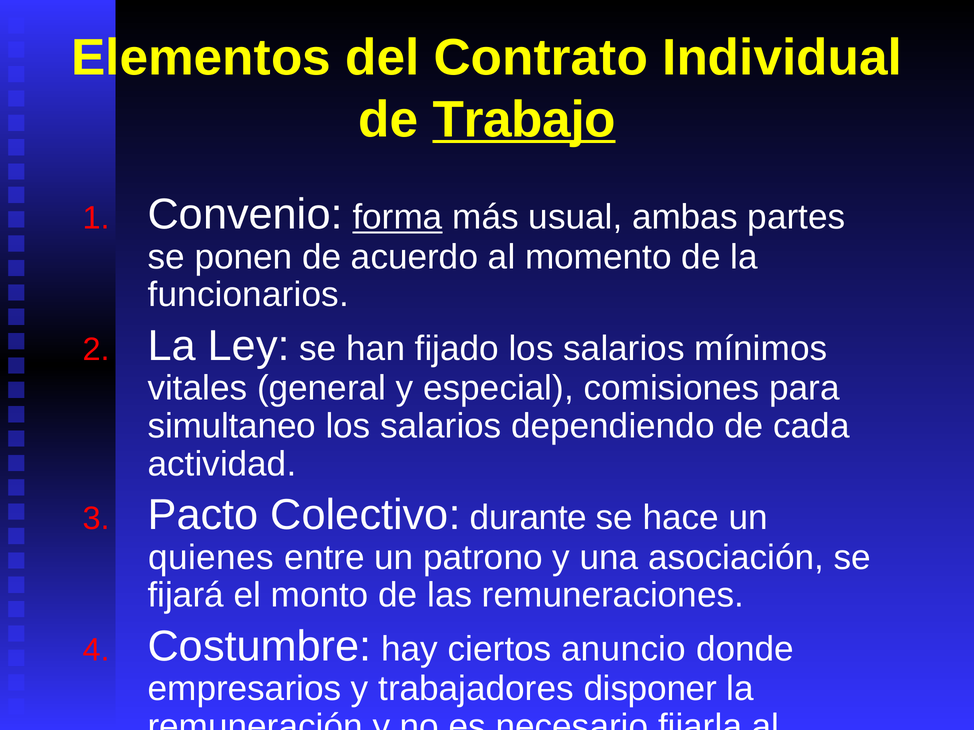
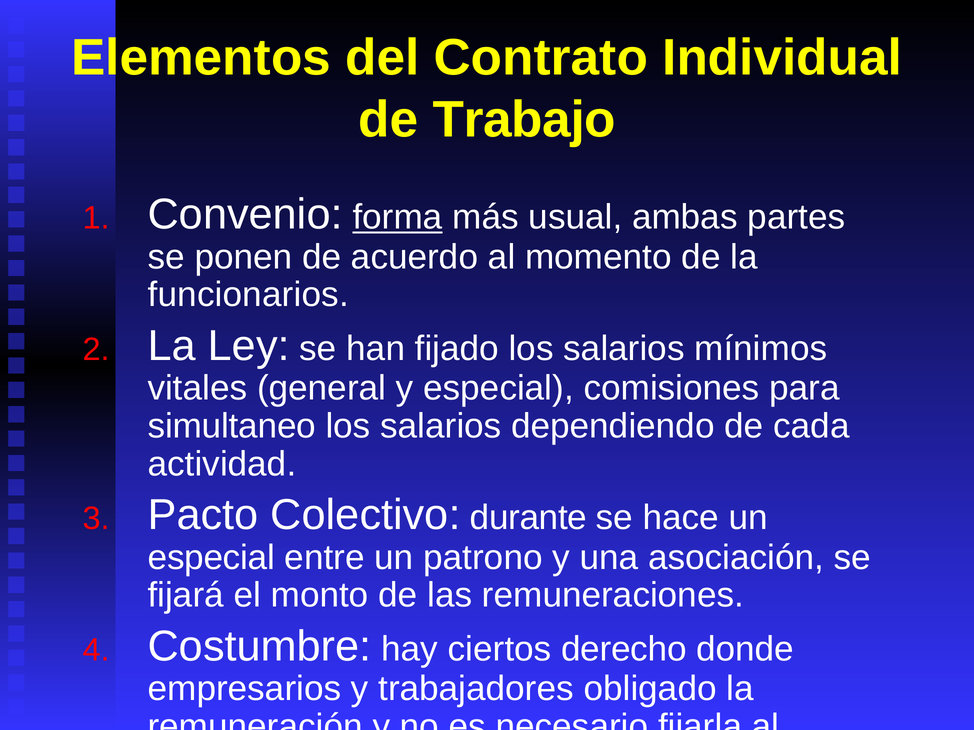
Trabajo underline: present -> none
quienes at (211, 558): quienes -> especial
anuncio: anuncio -> derecho
disponer: disponer -> obligado
